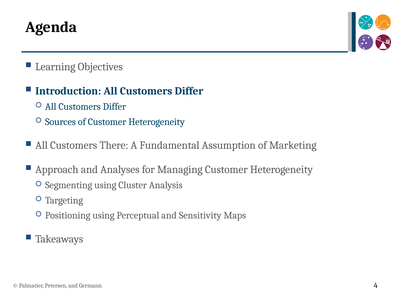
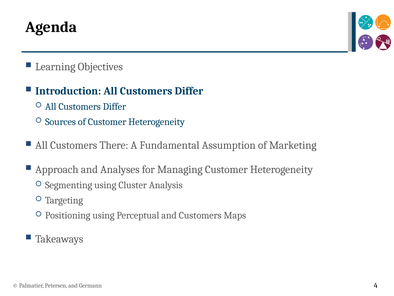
and Sensitivity: Sensitivity -> Customers
